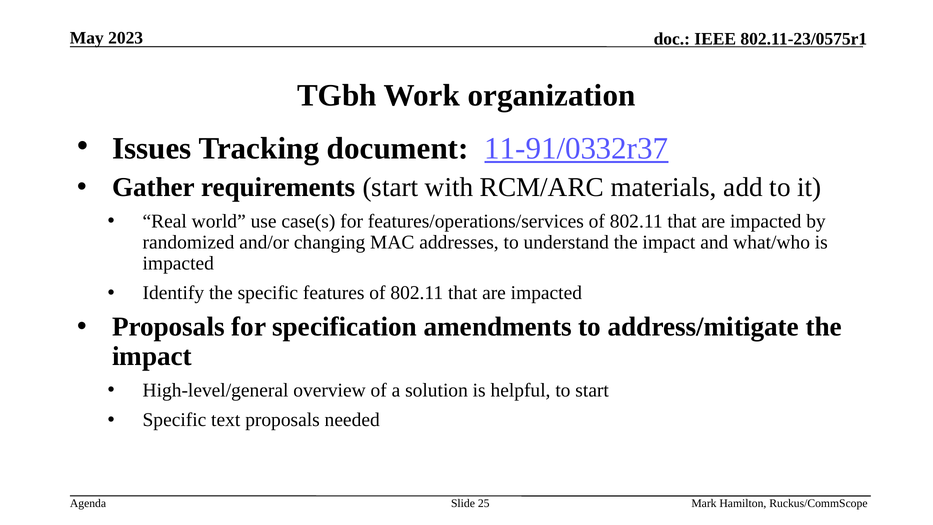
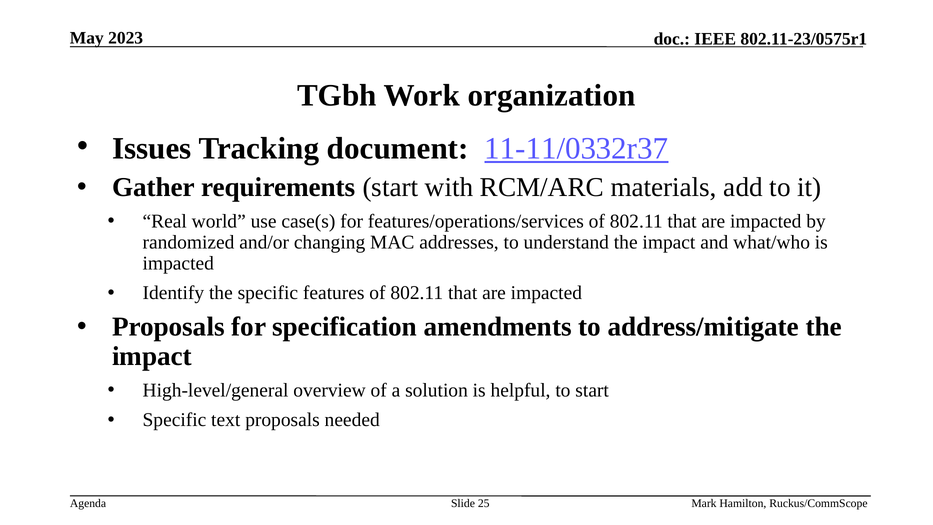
11-91/0332r37: 11-91/0332r37 -> 11-11/0332r37
